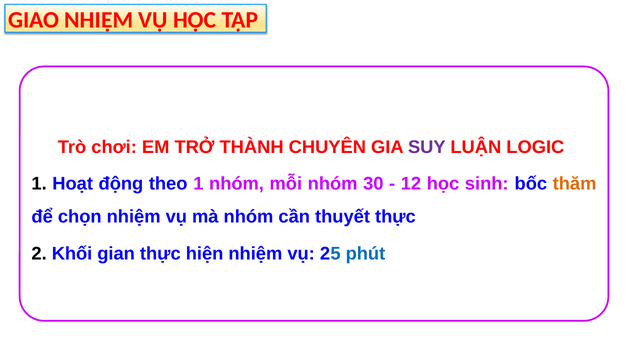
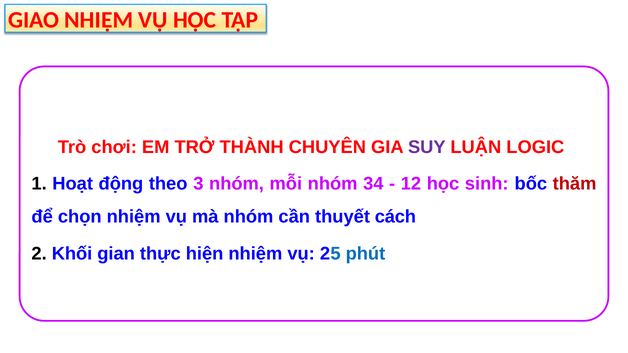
theo 1: 1 -> 3
30: 30 -> 34
thăm colour: orange -> red
thuyết thực: thực -> cách
